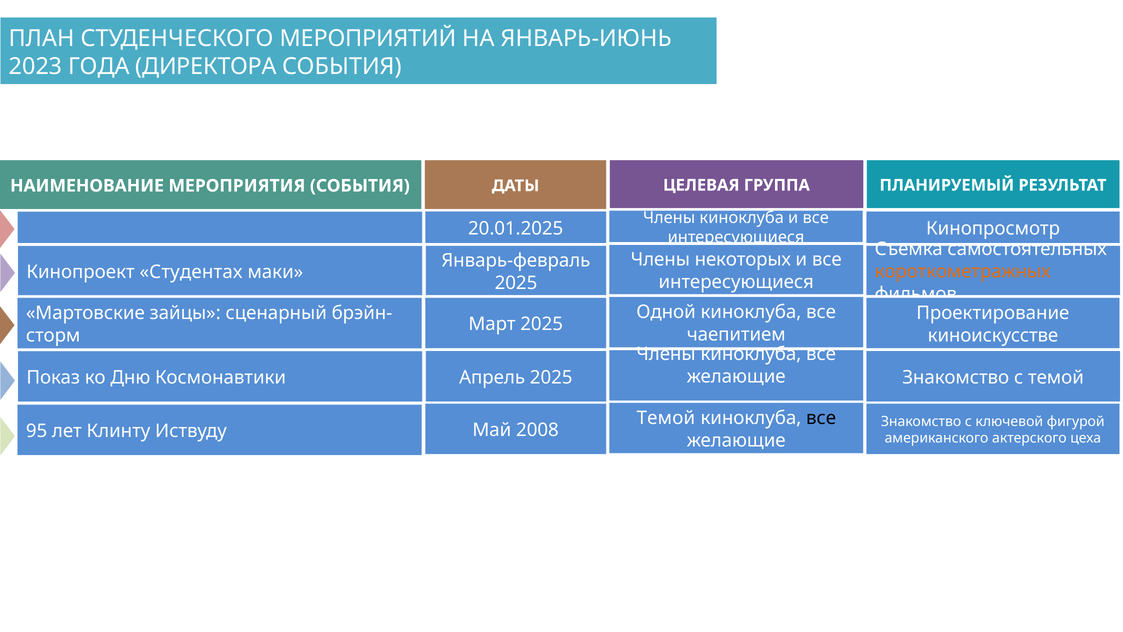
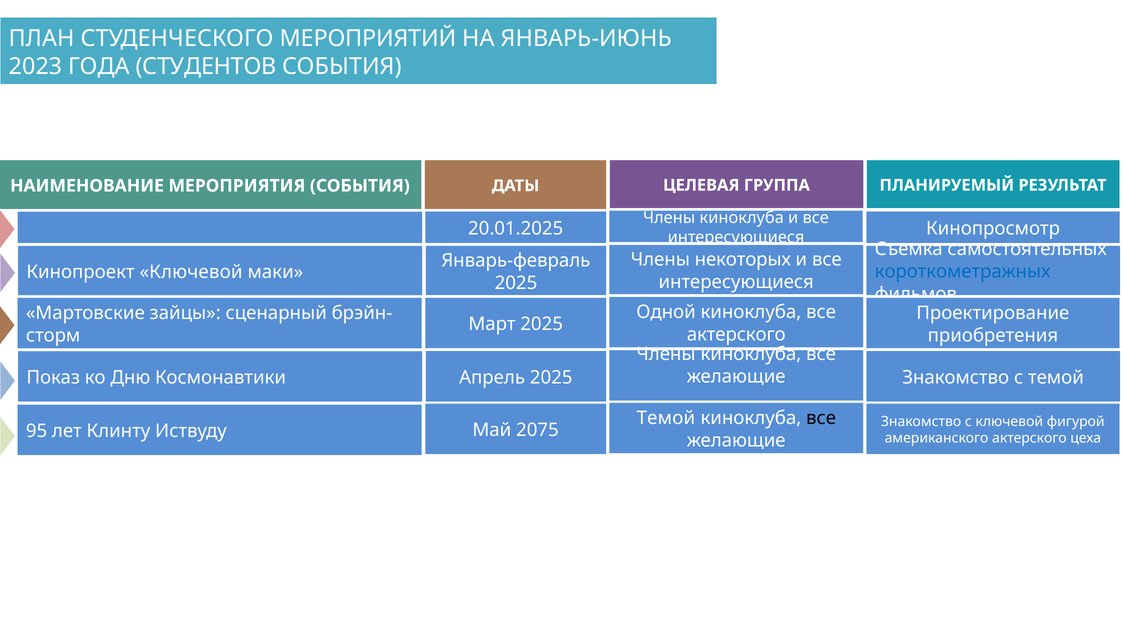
ДИРЕКТОРА: ДИРЕКТОРА -> СТУДЕНТОВ
короткометражных colour: orange -> blue
Кинопроект Студентах: Студентах -> Ключевой
чаепитием at (736, 334): чаепитием -> актерского
киноискусстве: киноискусстве -> приобретения
2008: 2008 -> 2075
